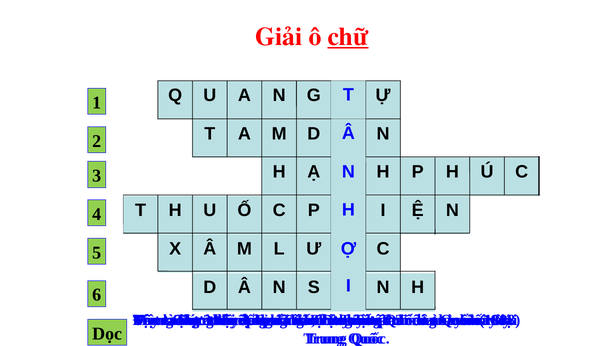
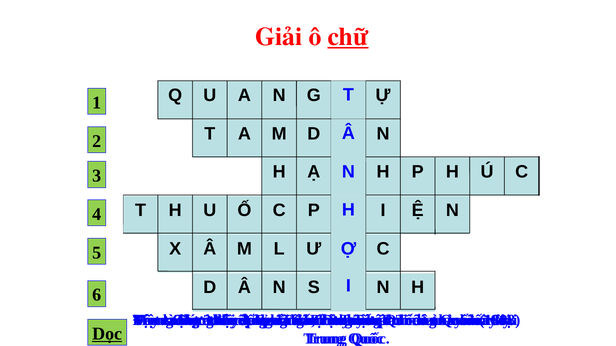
Dọc underline: none -> present
